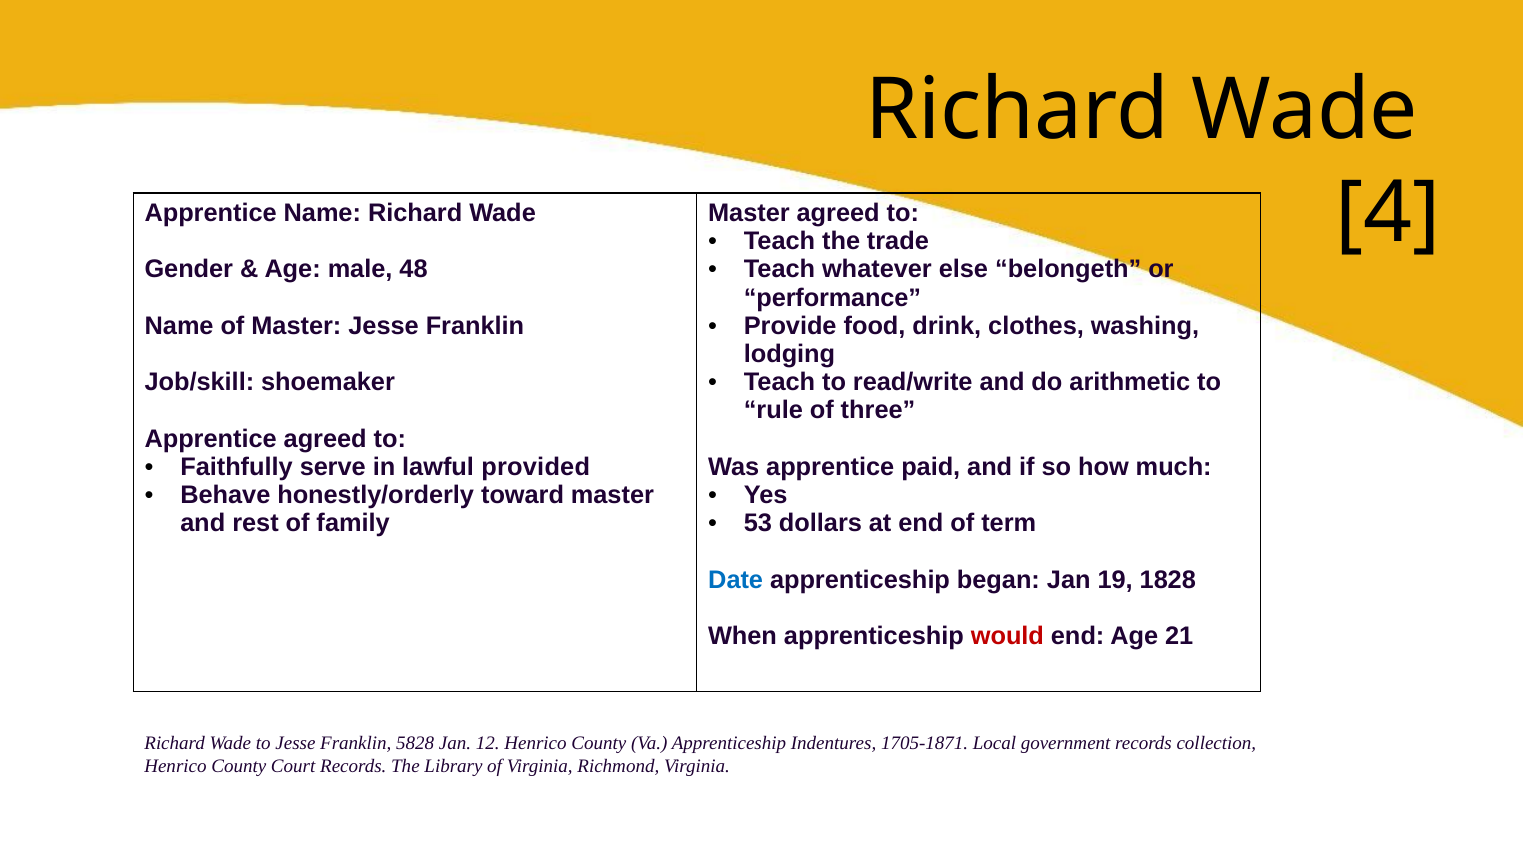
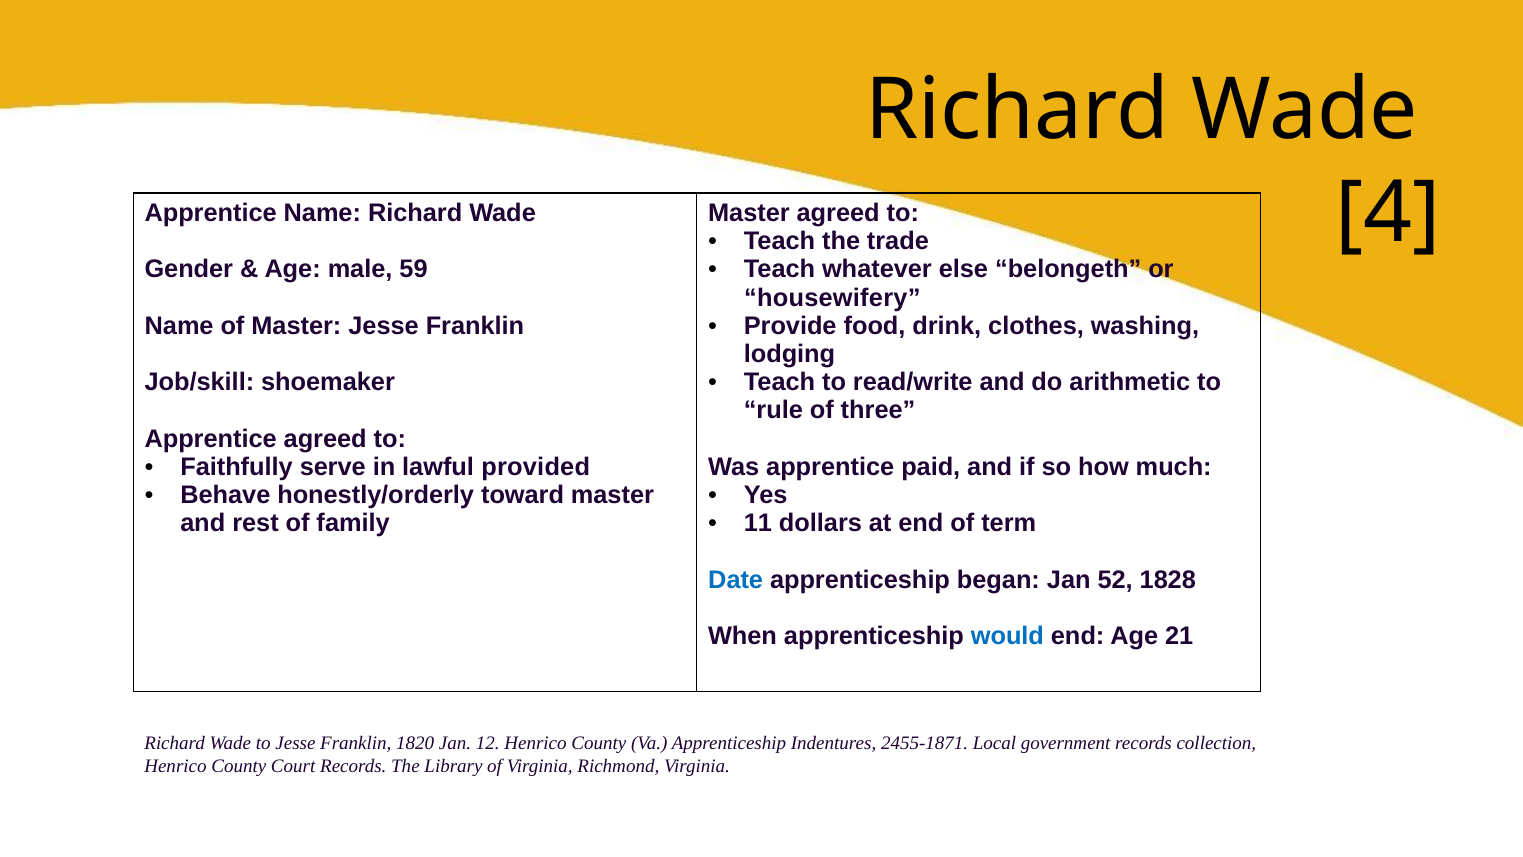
48: 48 -> 59
performance: performance -> housewifery
53: 53 -> 11
19: 19 -> 52
would colour: red -> blue
5828: 5828 -> 1820
1705-1871: 1705-1871 -> 2455-1871
